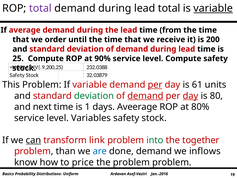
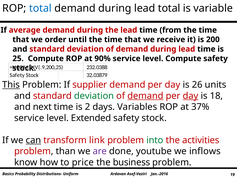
total at (40, 8) colour: purple -> blue
variable at (213, 8) underline: present -> none
This underline: none -> present
If variable: variable -> supplier
per at (155, 85) underline: present -> none
61: 61 -> 26
80: 80 -> 18
1: 1 -> 2
Aveerage: Aveerage -> Variables
80%: 80% -> 37%
Variables: Variables -> Extended
together: together -> activities
are colour: blue -> purple
done demand: demand -> youtube
the problem: problem -> business
